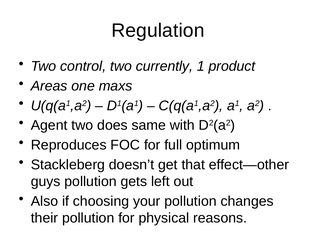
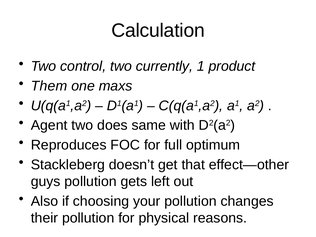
Regulation: Regulation -> Calculation
Areas: Areas -> Them
